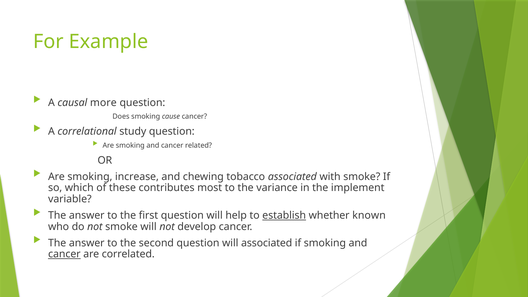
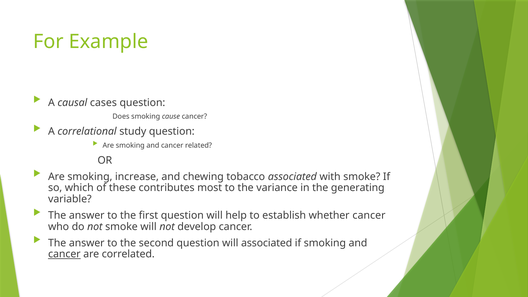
more: more -> cases
implement: implement -> generating
establish underline: present -> none
whether known: known -> cancer
